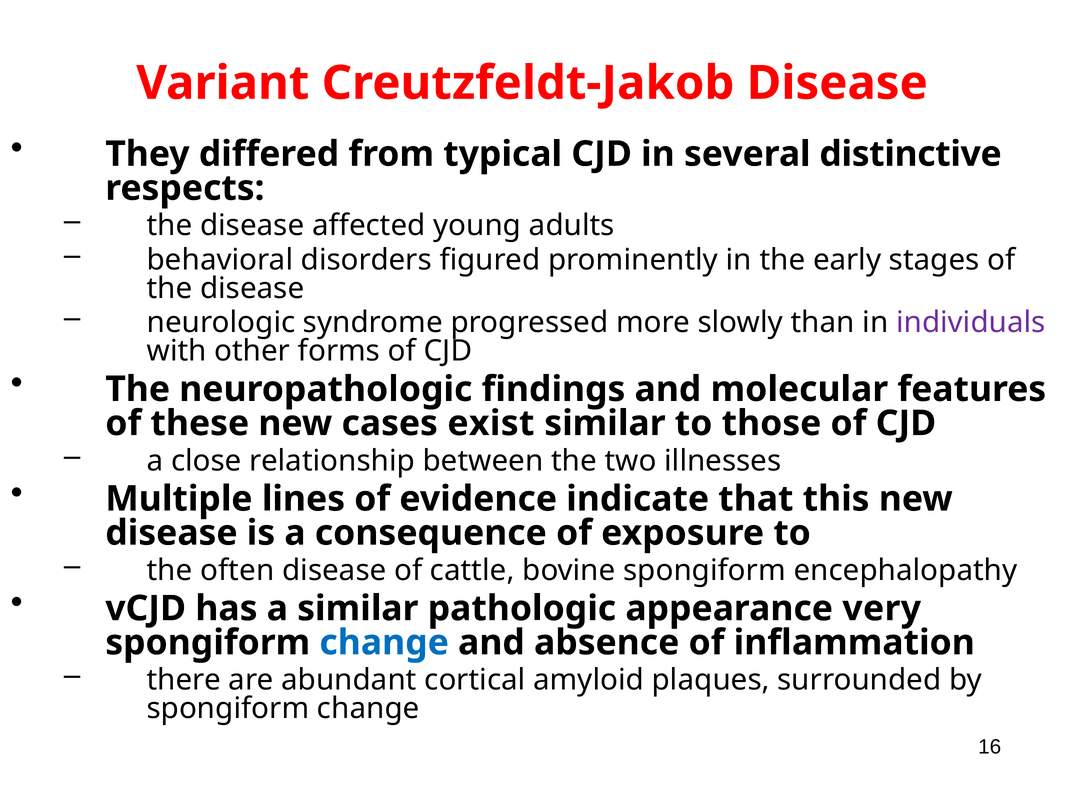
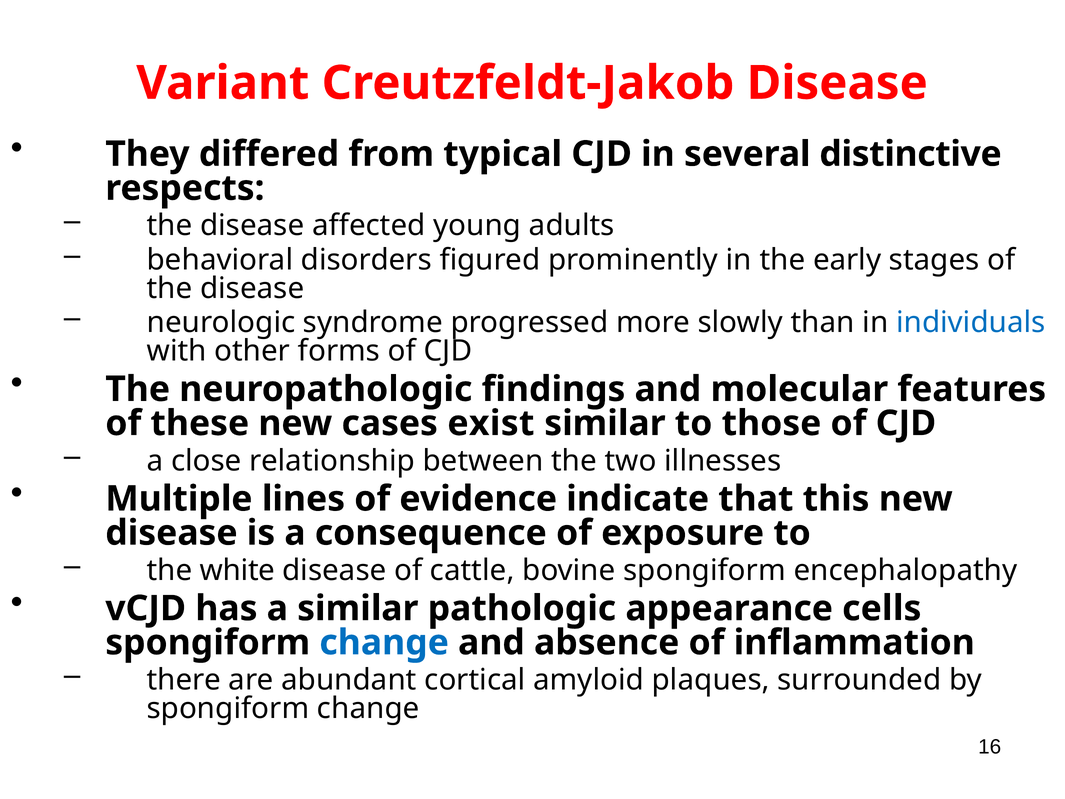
individuals colour: purple -> blue
often: often -> white
very: very -> cells
